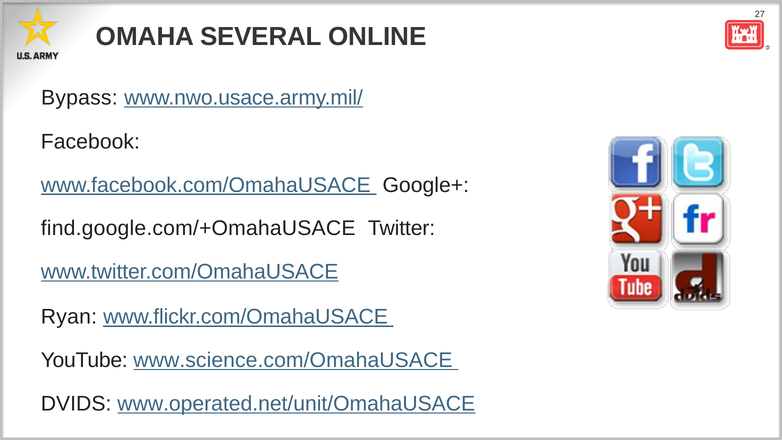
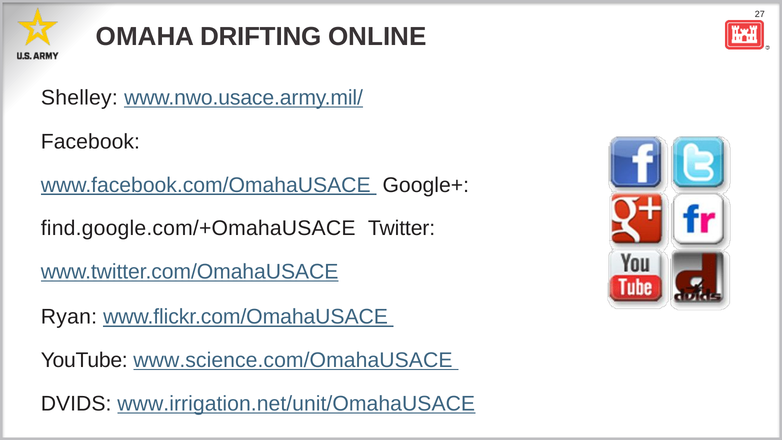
SEVERAL: SEVERAL -> DRIFTING
Bypass: Bypass -> Shelley
www.operated.net/unit/OmahaUSACE: www.operated.net/unit/OmahaUSACE -> www.irrigation.net/unit/OmahaUSACE
